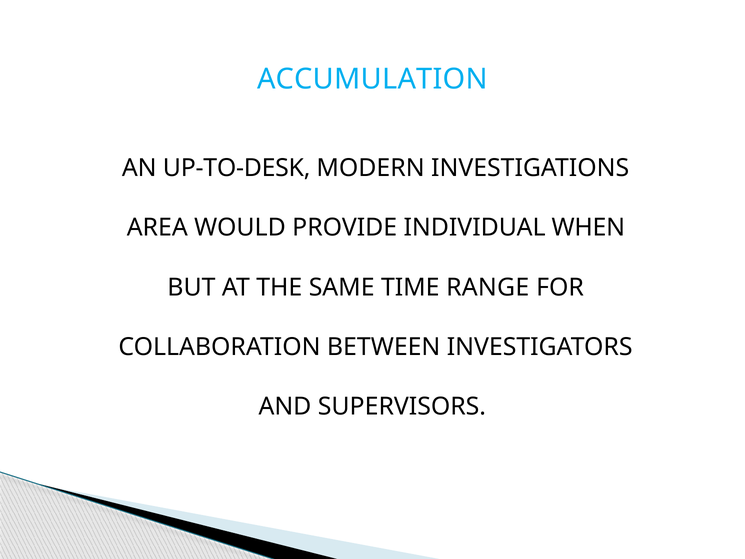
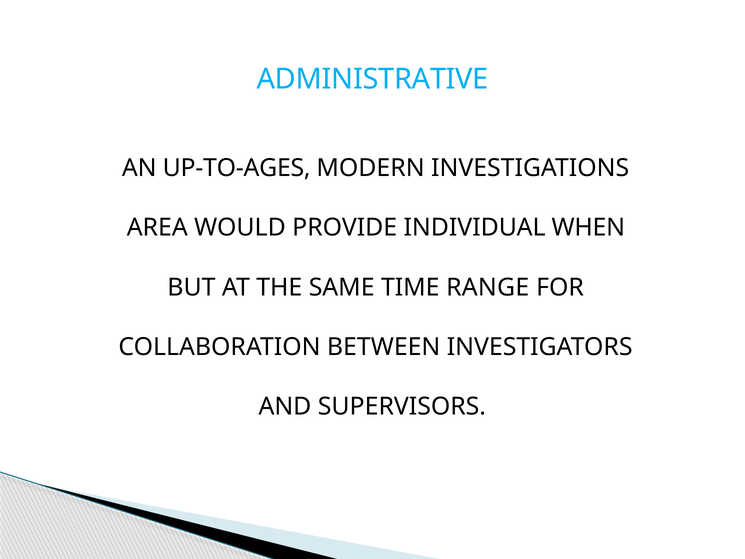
ACCUMULATION: ACCUMULATION -> ADMINISTRATIVE
UP-TO-DESK: UP-TO-DESK -> UP-TO-AGES
